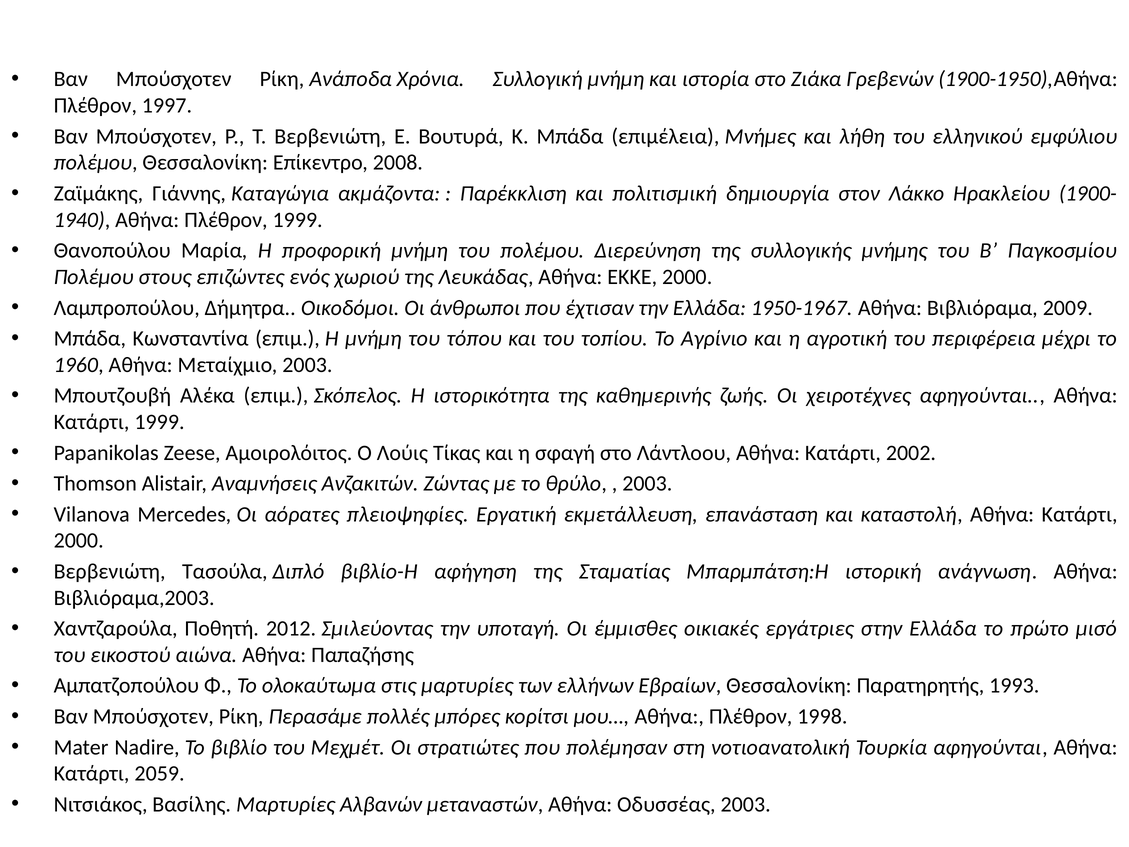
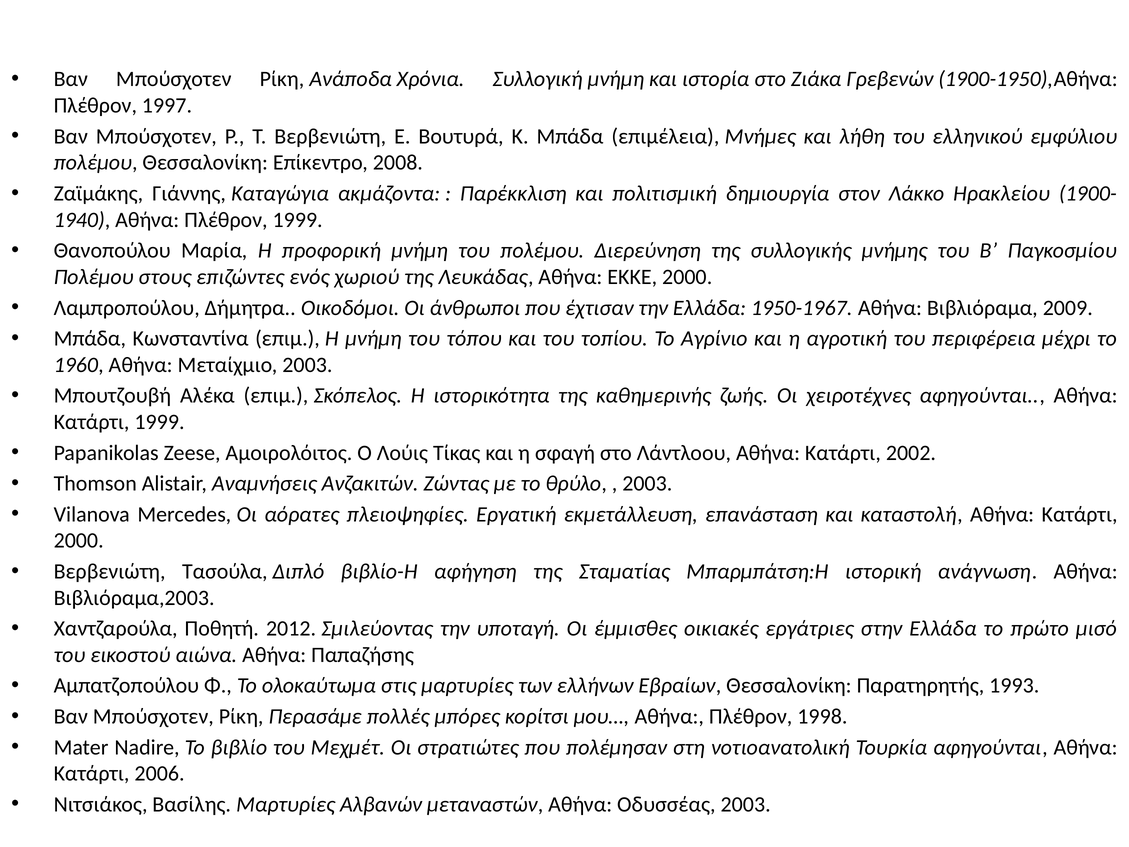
2059: 2059 -> 2006
